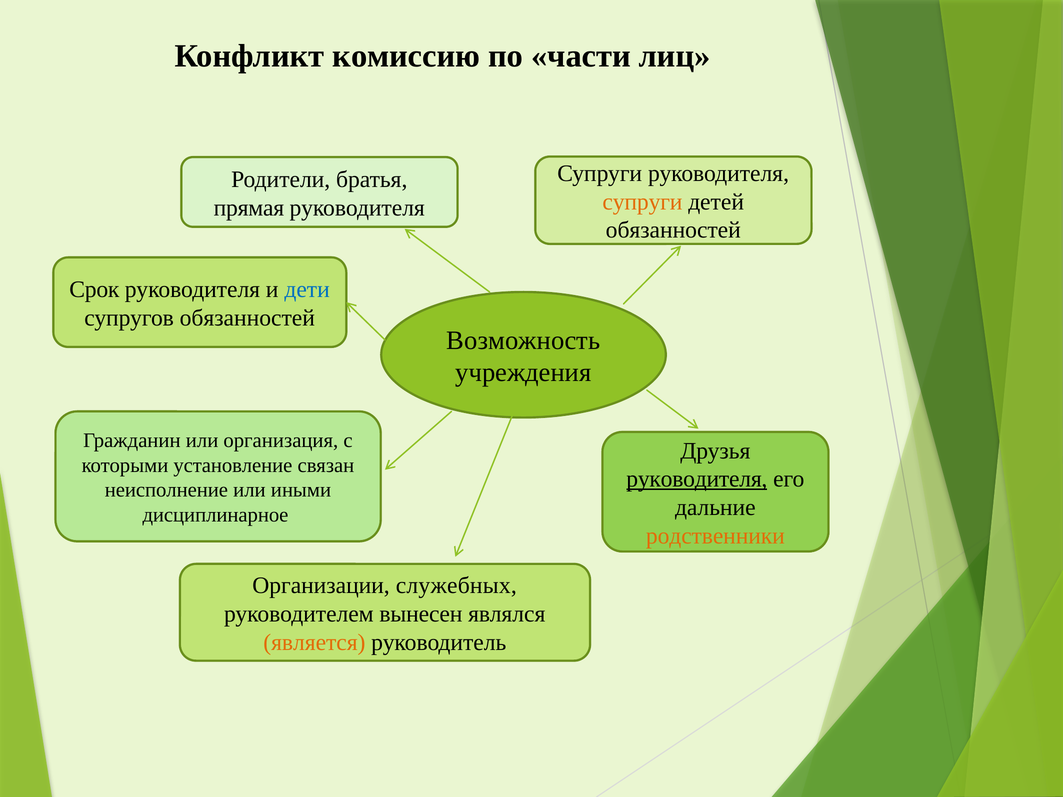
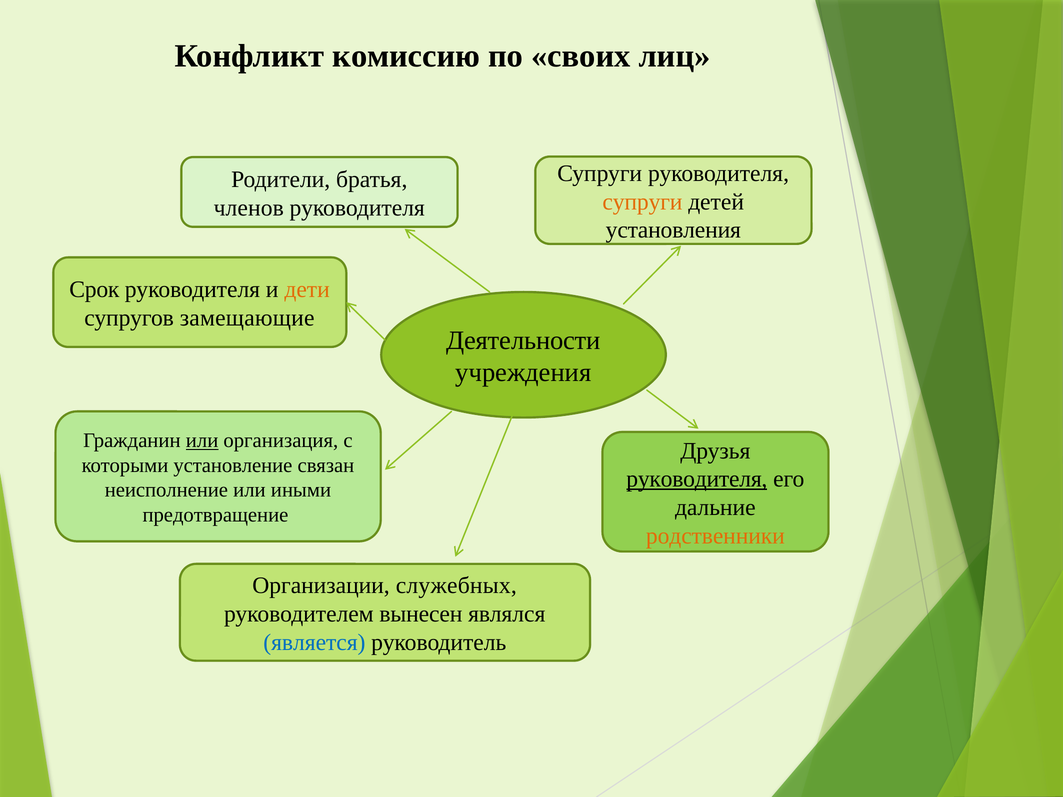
части: части -> своих
прямая: прямая -> членов
обязанностей at (673, 230): обязанностей -> установления
дети colour: blue -> orange
супругов обязанностей: обязанностей -> замещающие
Возможность: Возможность -> Деятельности
или at (202, 441) underline: none -> present
дисциплинарное: дисциплинарное -> предотвращение
является colour: orange -> blue
